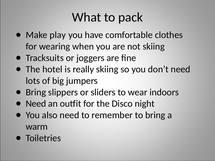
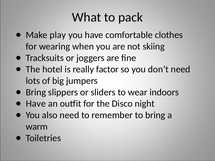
really skiing: skiing -> factor
Need at (36, 104): Need -> Have
